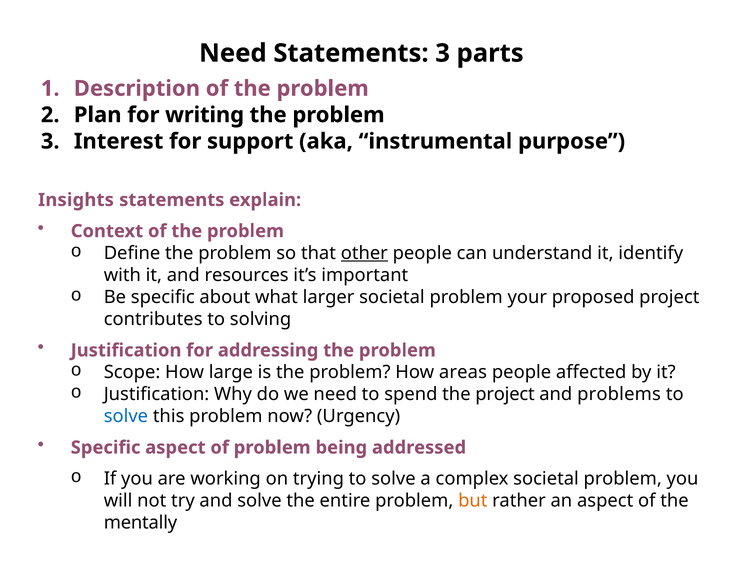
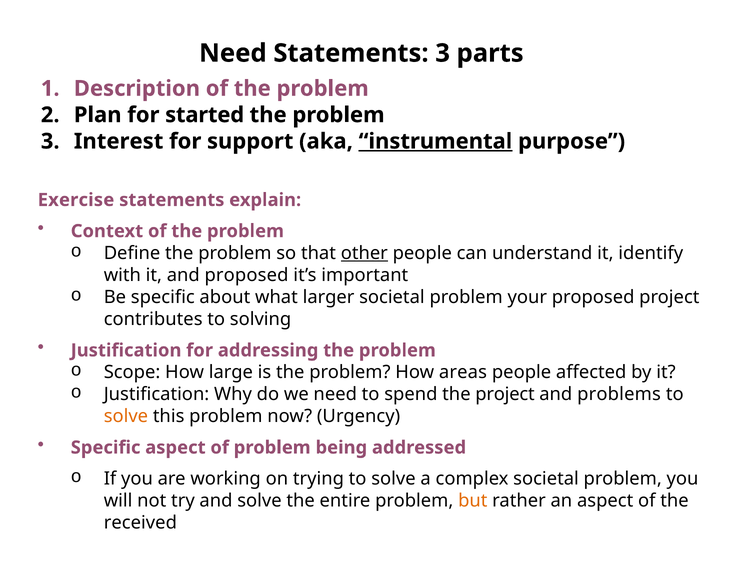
writing: writing -> started
instrumental underline: none -> present
Insights: Insights -> Exercise
and resources: resources -> proposed
solve at (126, 417) colour: blue -> orange
mentally: mentally -> received
